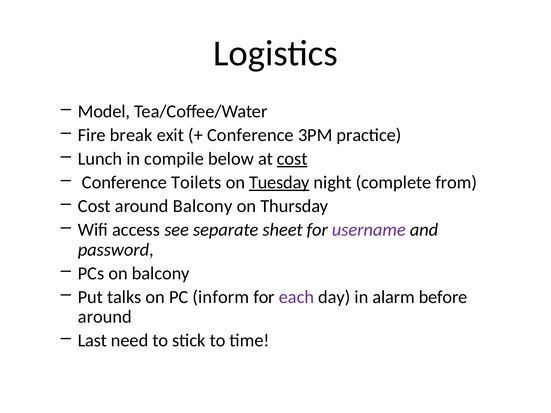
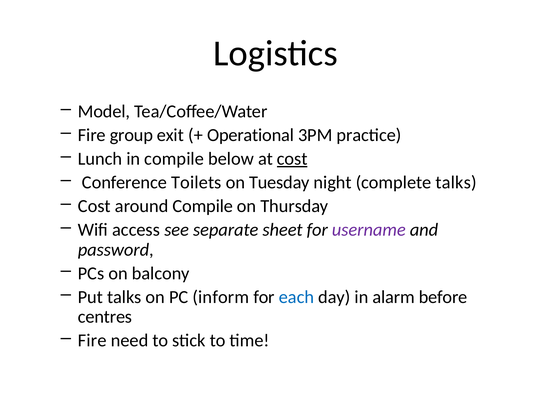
break: break -> group
Conference at (250, 135): Conference -> Operational
Tuesday underline: present -> none
complete from: from -> talks
around Balcony: Balcony -> Compile
each colour: purple -> blue
around at (105, 317): around -> centres
Last at (92, 341): Last -> Fire
